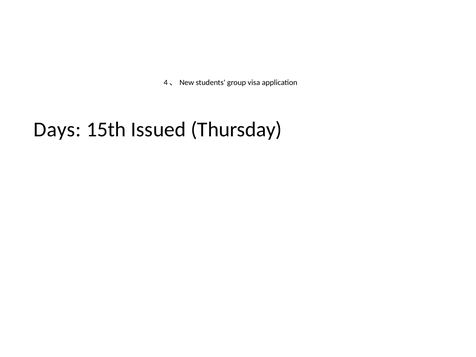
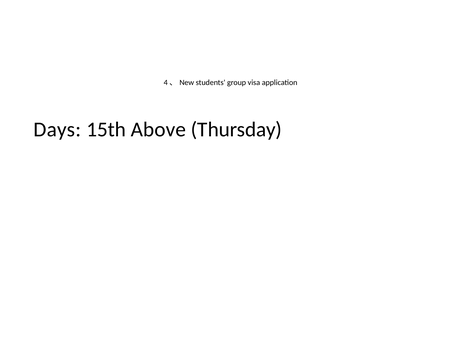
Issued: Issued -> Above
